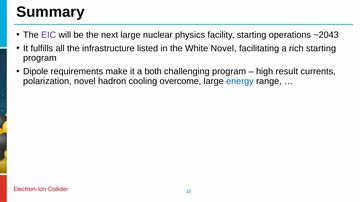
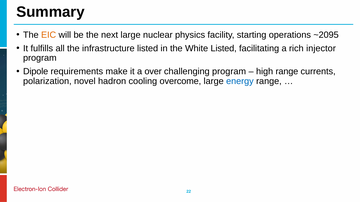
EIC colour: purple -> orange
~2043: ~2043 -> ~2095
White Novel: Novel -> Listed
rich starting: starting -> injector
both: both -> over
high result: result -> range
